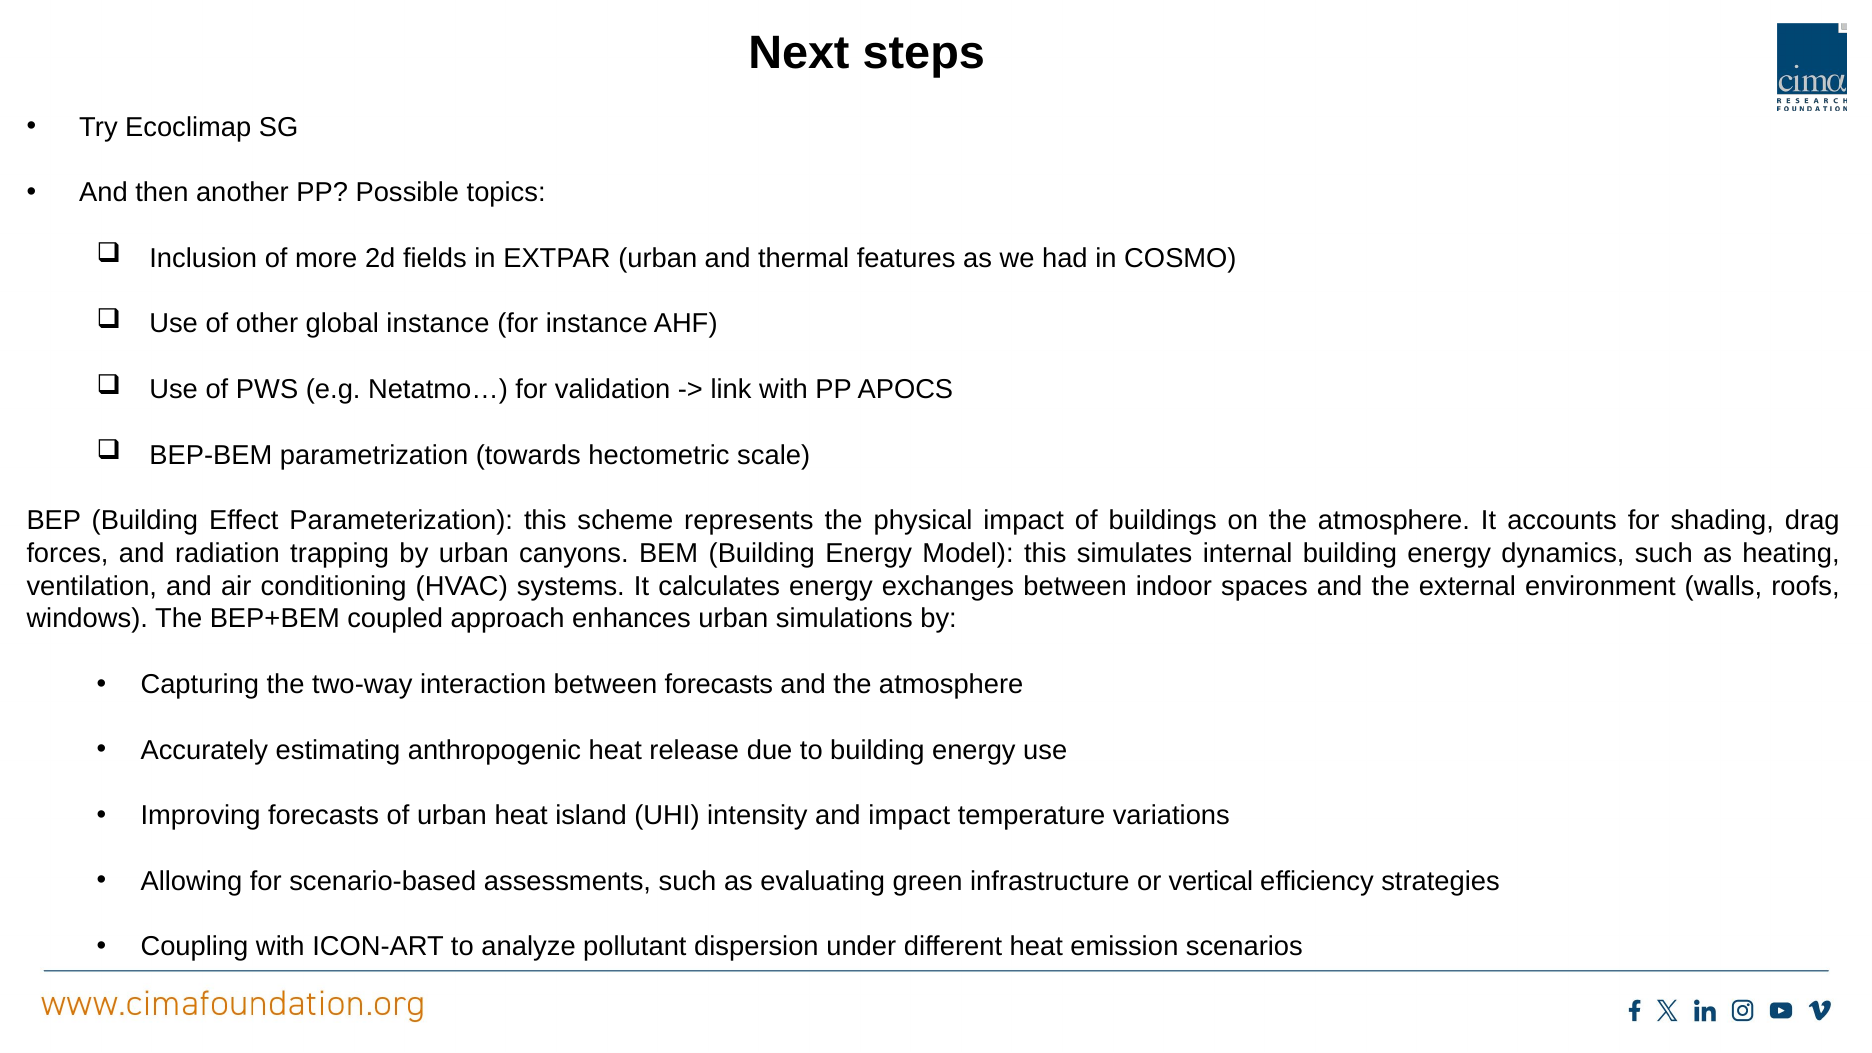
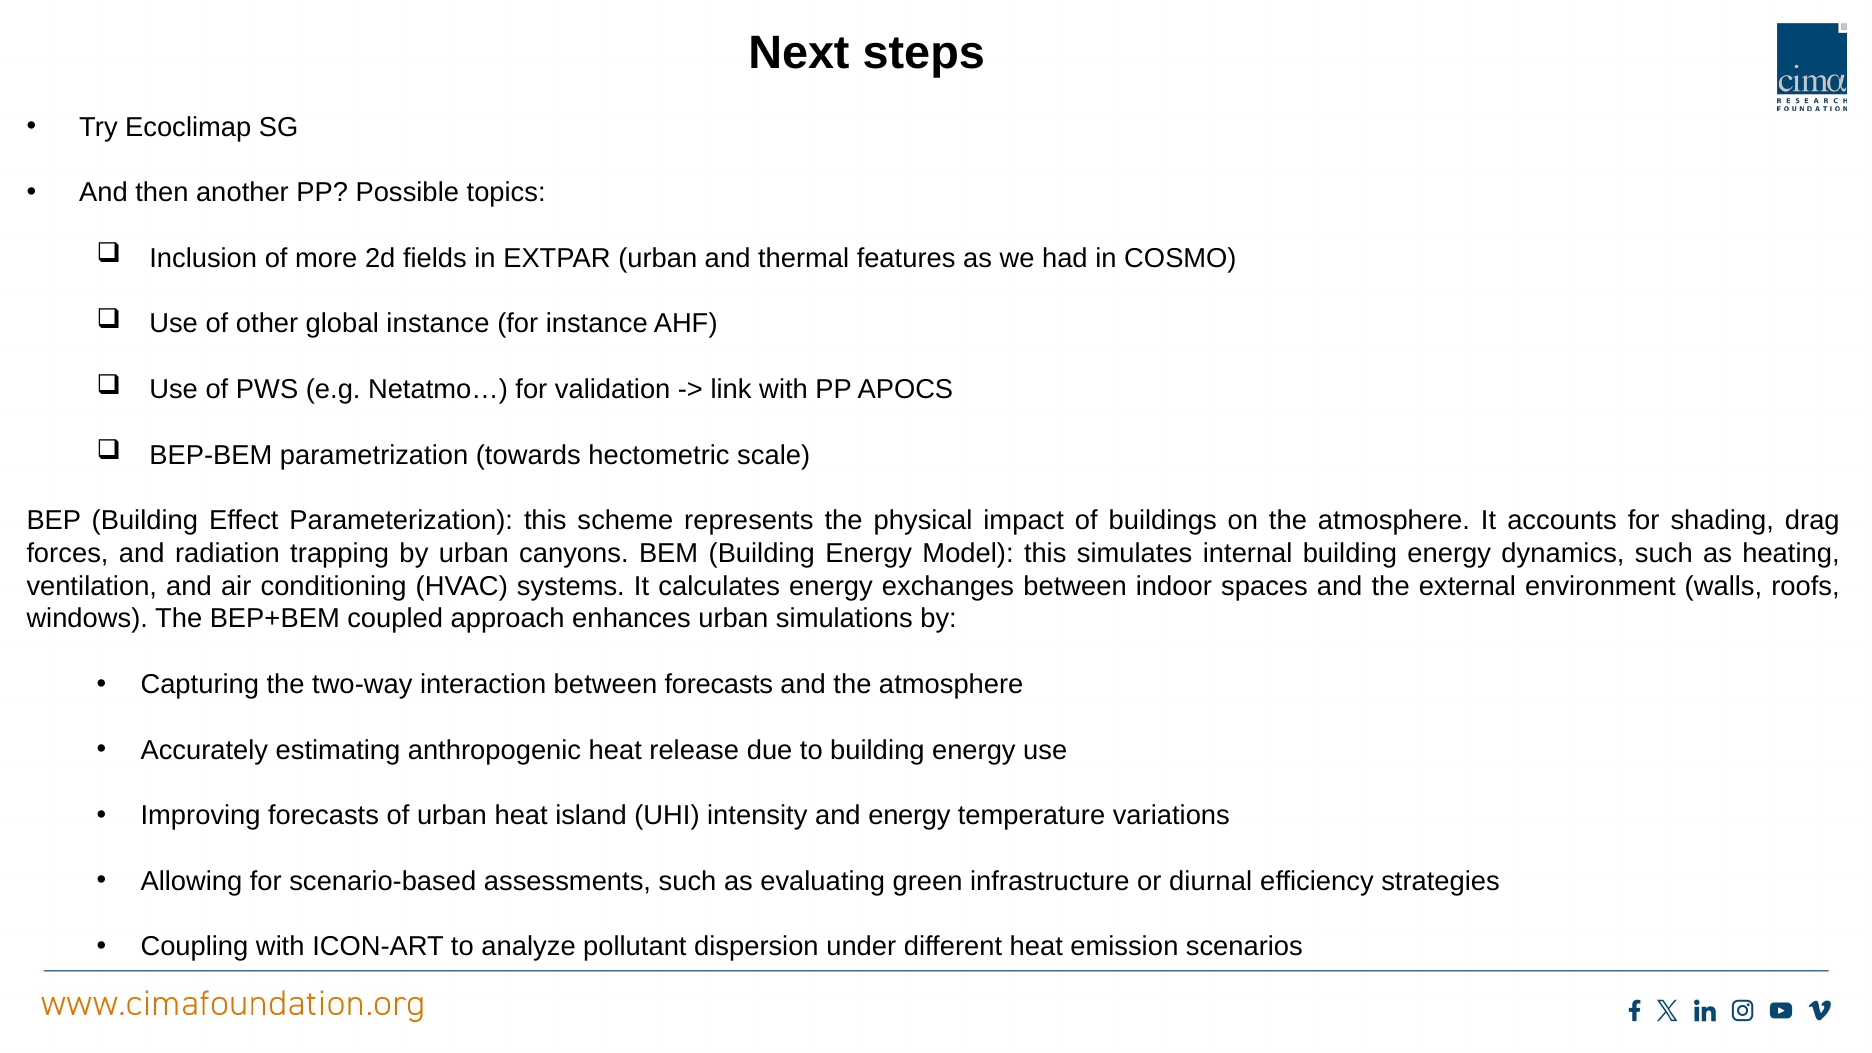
and impact: impact -> energy
vertical: vertical -> diurnal
